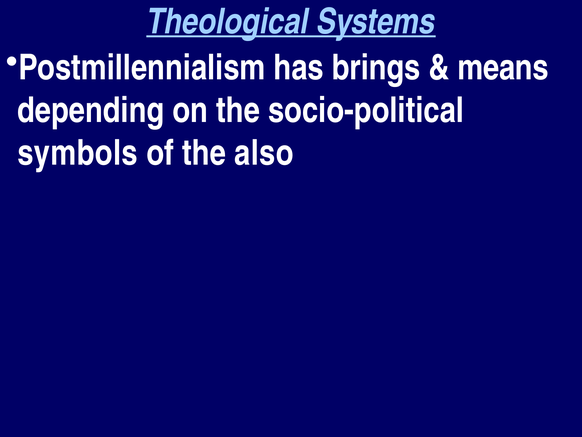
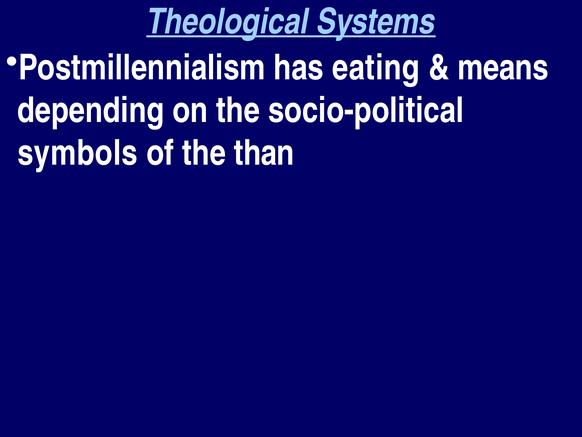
brings: brings -> eating
also: also -> than
